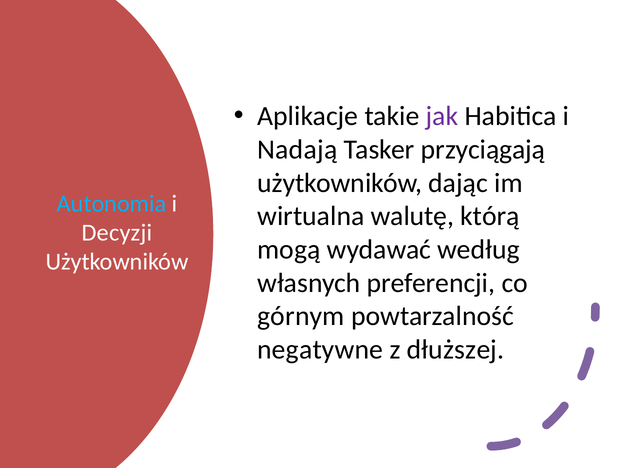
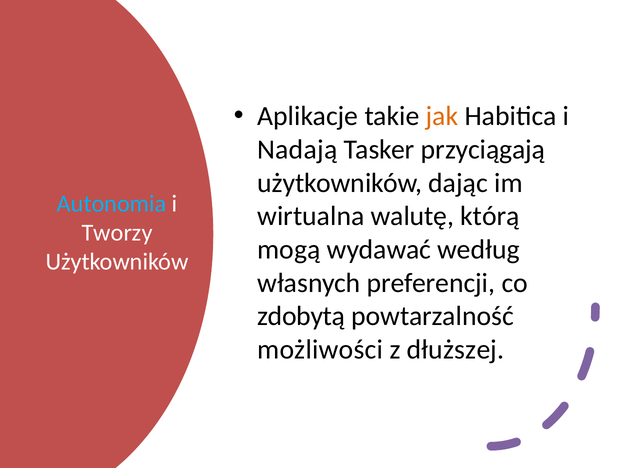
jak colour: purple -> orange
Decyzji: Decyzji -> Tworzy
górnym: górnym -> zdobytą
negatywne: negatywne -> możliwości
